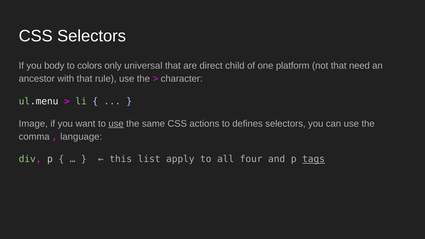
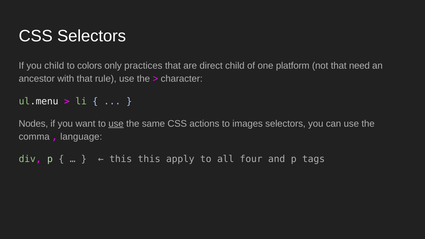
you body: body -> child
universal: universal -> practices
Image: Image -> Nodes
defines: defines -> images
this list: list -> this
tags underline: present -> none
